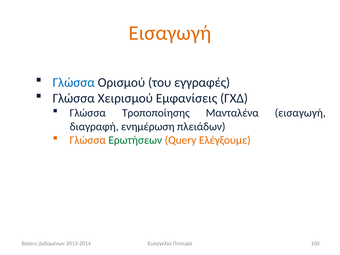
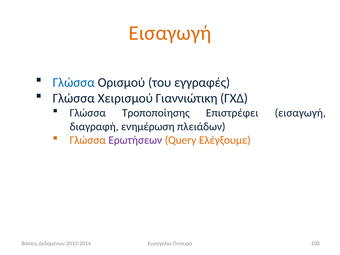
Εμφανίσεις: Εμφανίσεις -> Γιαννιώτικη
Μανταλένα: Μανταλένα -> Επιστρέφει
Ερωτήσεων colour: green -> purple
